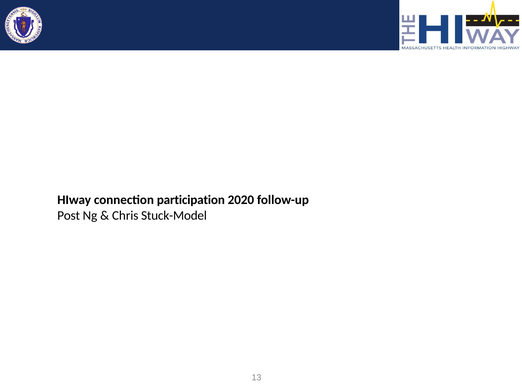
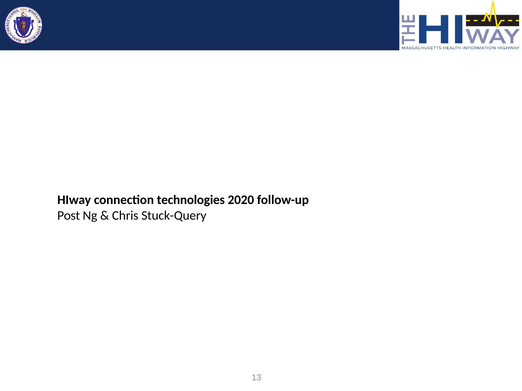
participation: participation -> technologies
Stuck-Model: Stuck-Model -> Stuck-Query
